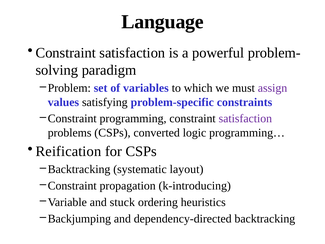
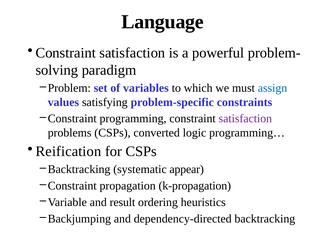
assign colour: purple -> blue
layout: layout -> appear
k-introducing: k-introducing -> k-propagation
stuck: stuck -> result
